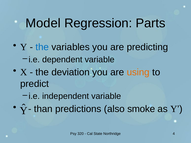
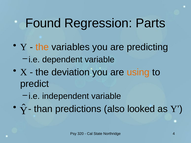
Model: Model -> Found
the at (42, 47) colour: blue -> orange
smoke: smoke -> looked
